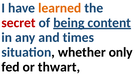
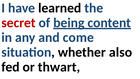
learned colour: orange -> black
times: times -> come
only: only -> also
